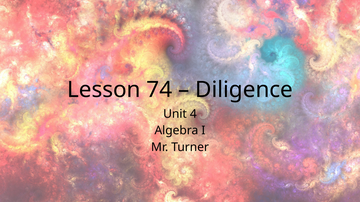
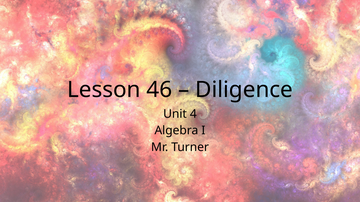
74: 74 -> 46
